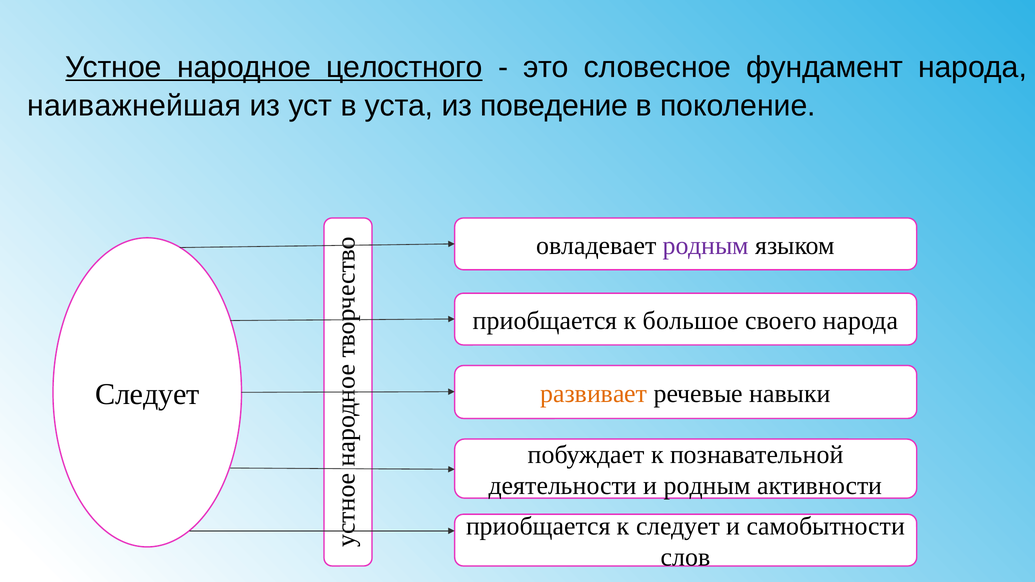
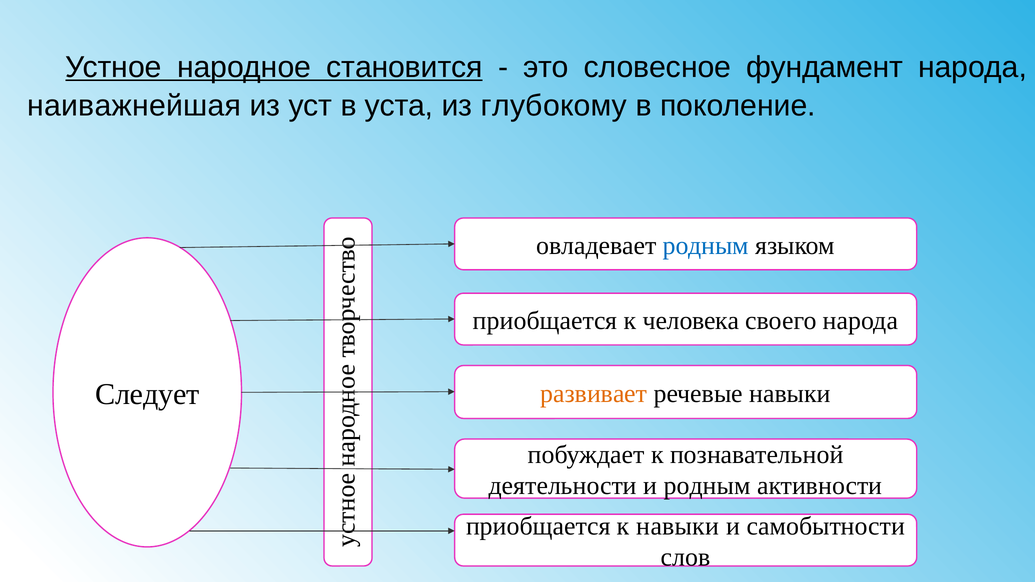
целостного: целостного -> становится
поведение: поведение -> глубокому
родным at (706, 246) colour: purple -> blue
большое: большое -> человека
к следует: следует -> навыки
